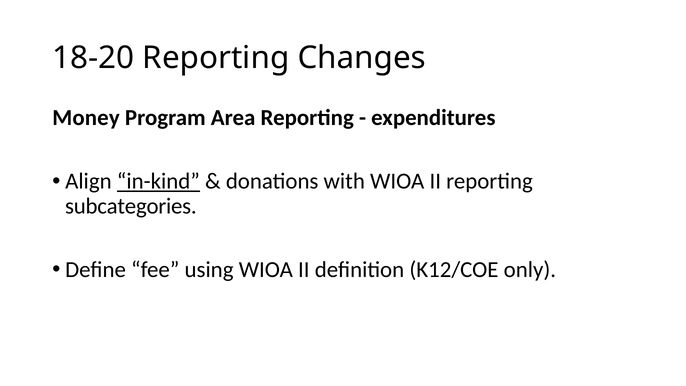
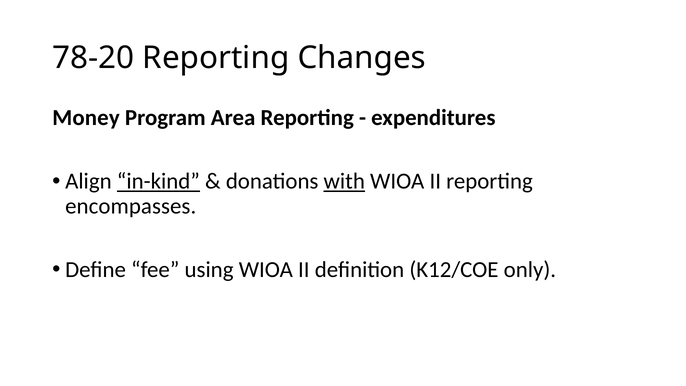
18-20: 18-20 -> 78-20
with underline: none -> present
subcategories: subcategories -> encompasses
